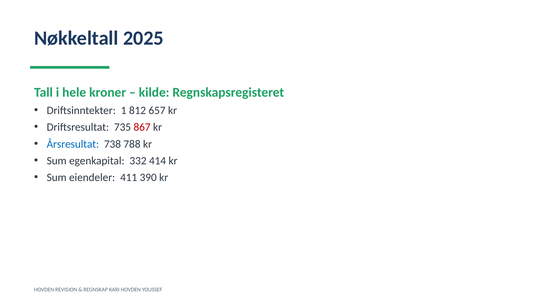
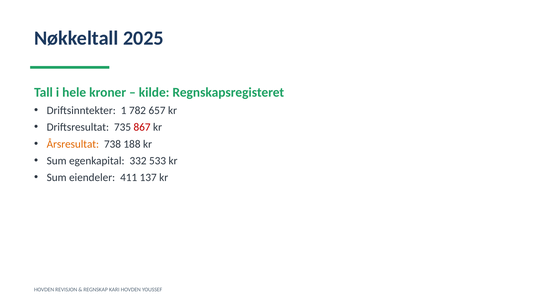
812: 812 -> 782
Årsresultat colour: blue -> orange
788: 788 -> 188
414: 414 -> 533
390: 390 -> 137
